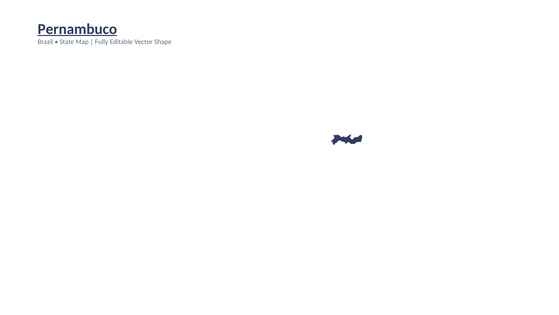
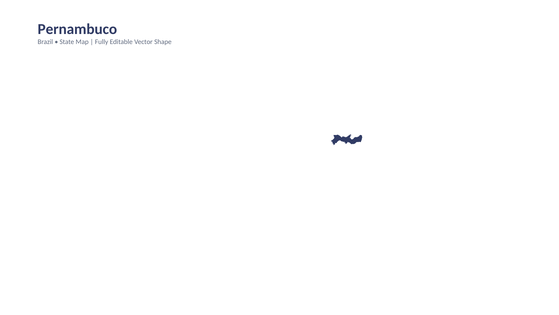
Pernambuco underline: present -> none
